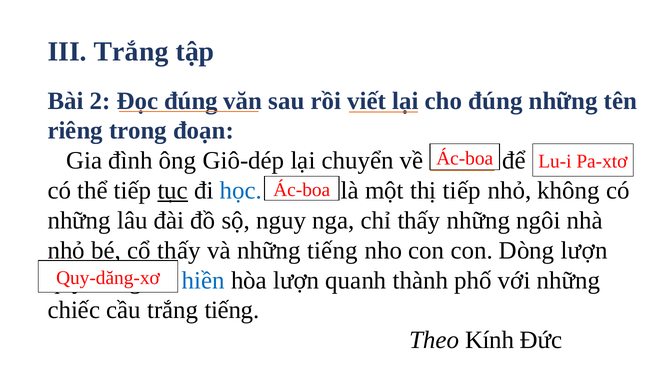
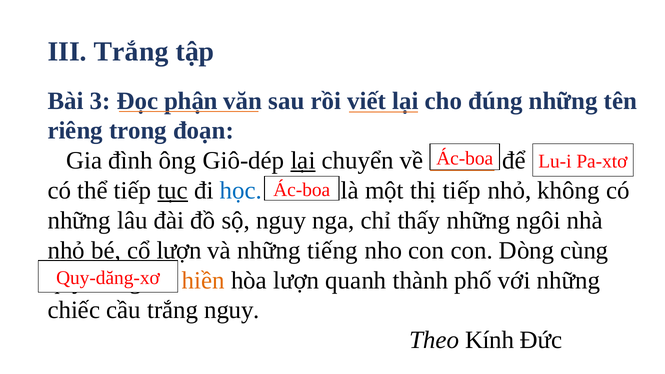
2: 2 -> 3
Đọc đúng: đúng -> phận
lại at (303, 161) underline: none -> present
thấy at (179, 250): thấy -> lượn
Dòng lượn: lượn -> cùng
hiền colour: blue -> orange
trắng tiếng: tiếng -> nguy
